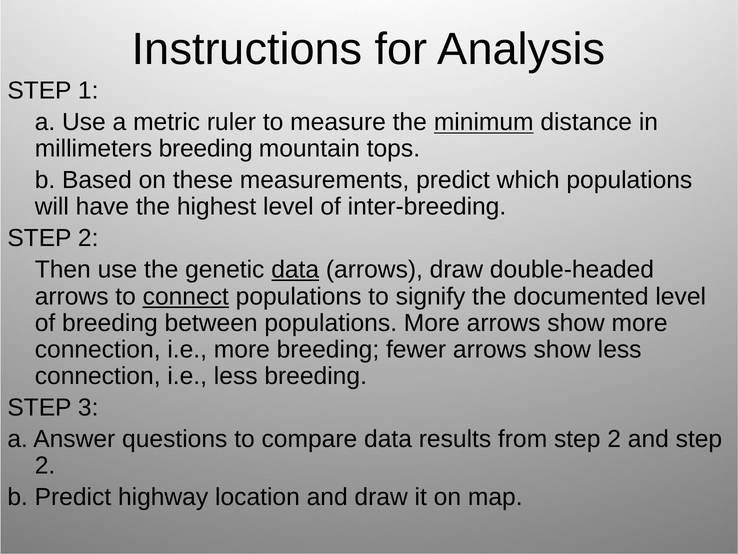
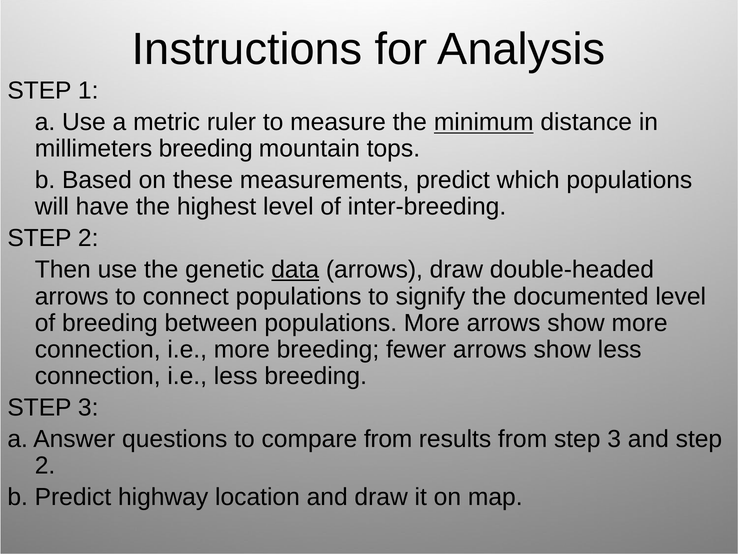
connect underline: present -> none
compare data: data -> from
from step 2: 2 -> 3
